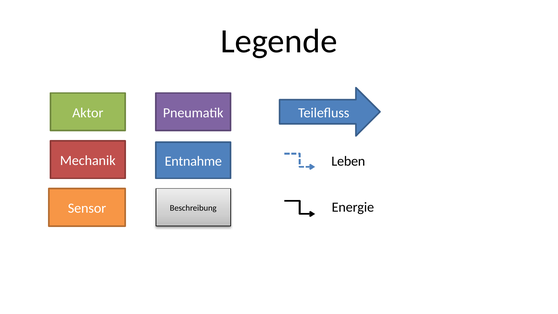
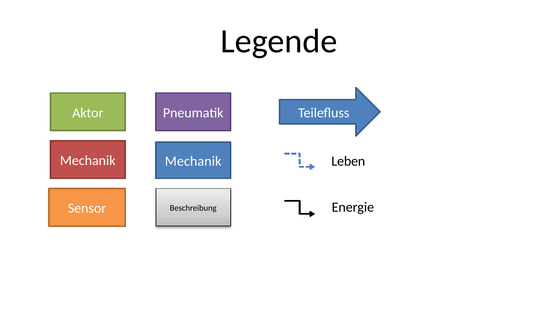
Entnahme at (193, 161): Entnahme -> Mechanik
